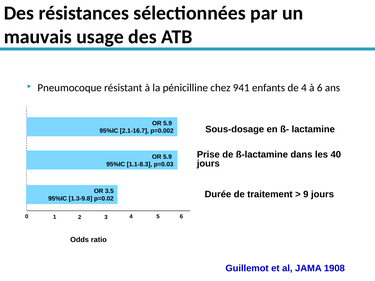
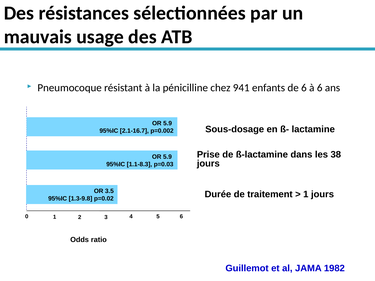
de 4: 4 -> 6
40: 40 -> 38
9 at (306, 194): 9 -> 1
1908: 1908 -> 1982
